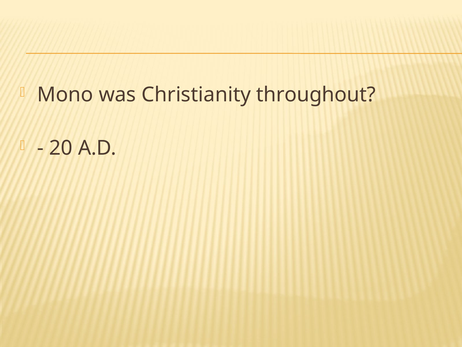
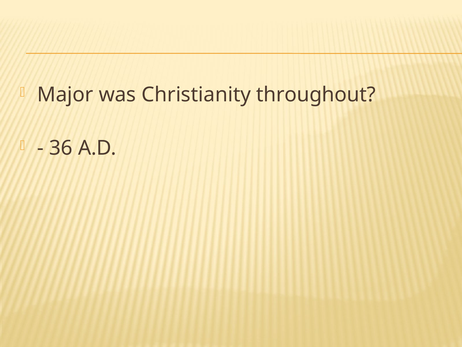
Mono: Mono -> Major
20: 20 -> 36
